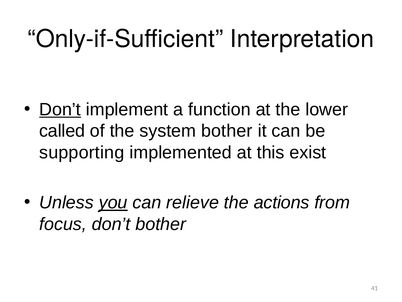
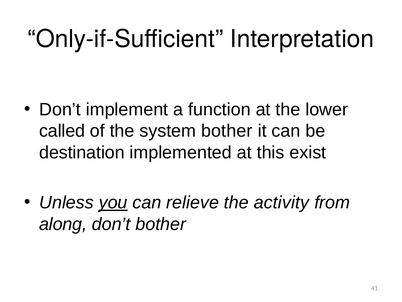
Don’t at (60, 109) underline: present -> none
supporting: supporting -> destination
actions: actions -> activity
focus: focus -> along
